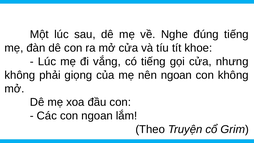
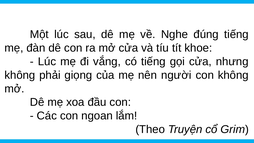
nên ngoan: ngoan -> người
